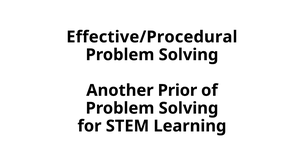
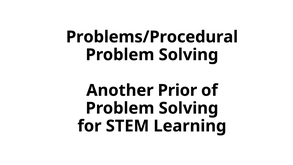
Effective/Procedural: Effective/Procedural -> Problems/Procedural
